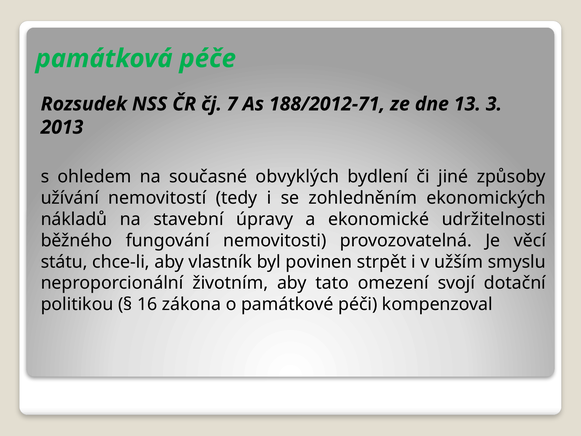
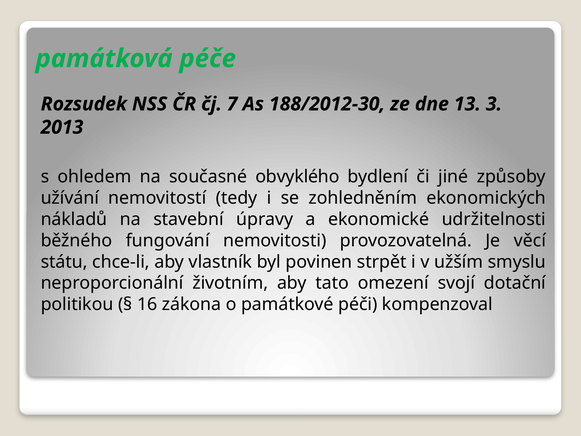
188/2012-71: 188/2012-71 -> 188/2012-30
obvyklých: obvyklých -> obvyklého
